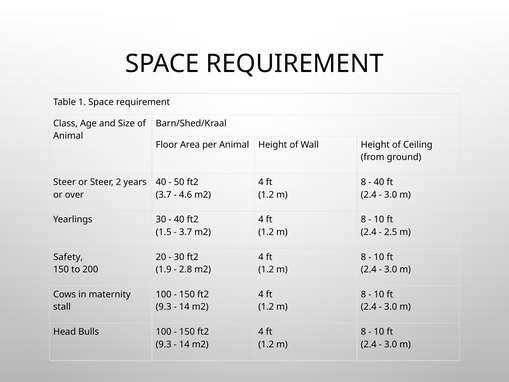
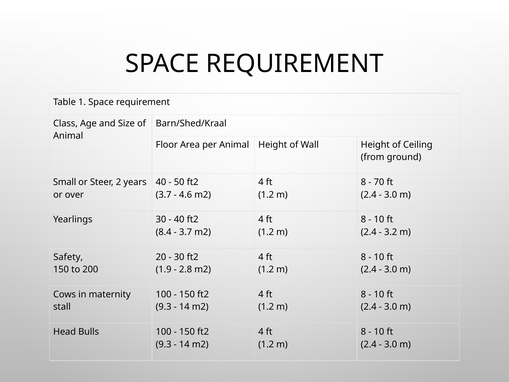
Steer at (65, 182): Steer -> Small
40 at (379, 182): 40 -> 70
1.5: 1.5 -> 8.4
2.5: 2.5 -> 3.2
